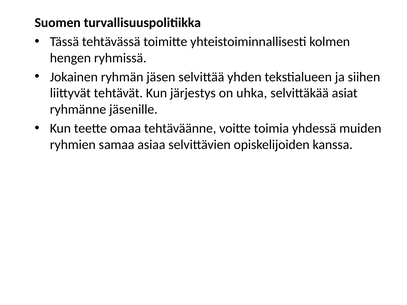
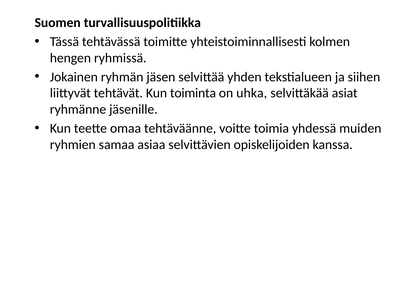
järjestys: järjestys -> toiminta
